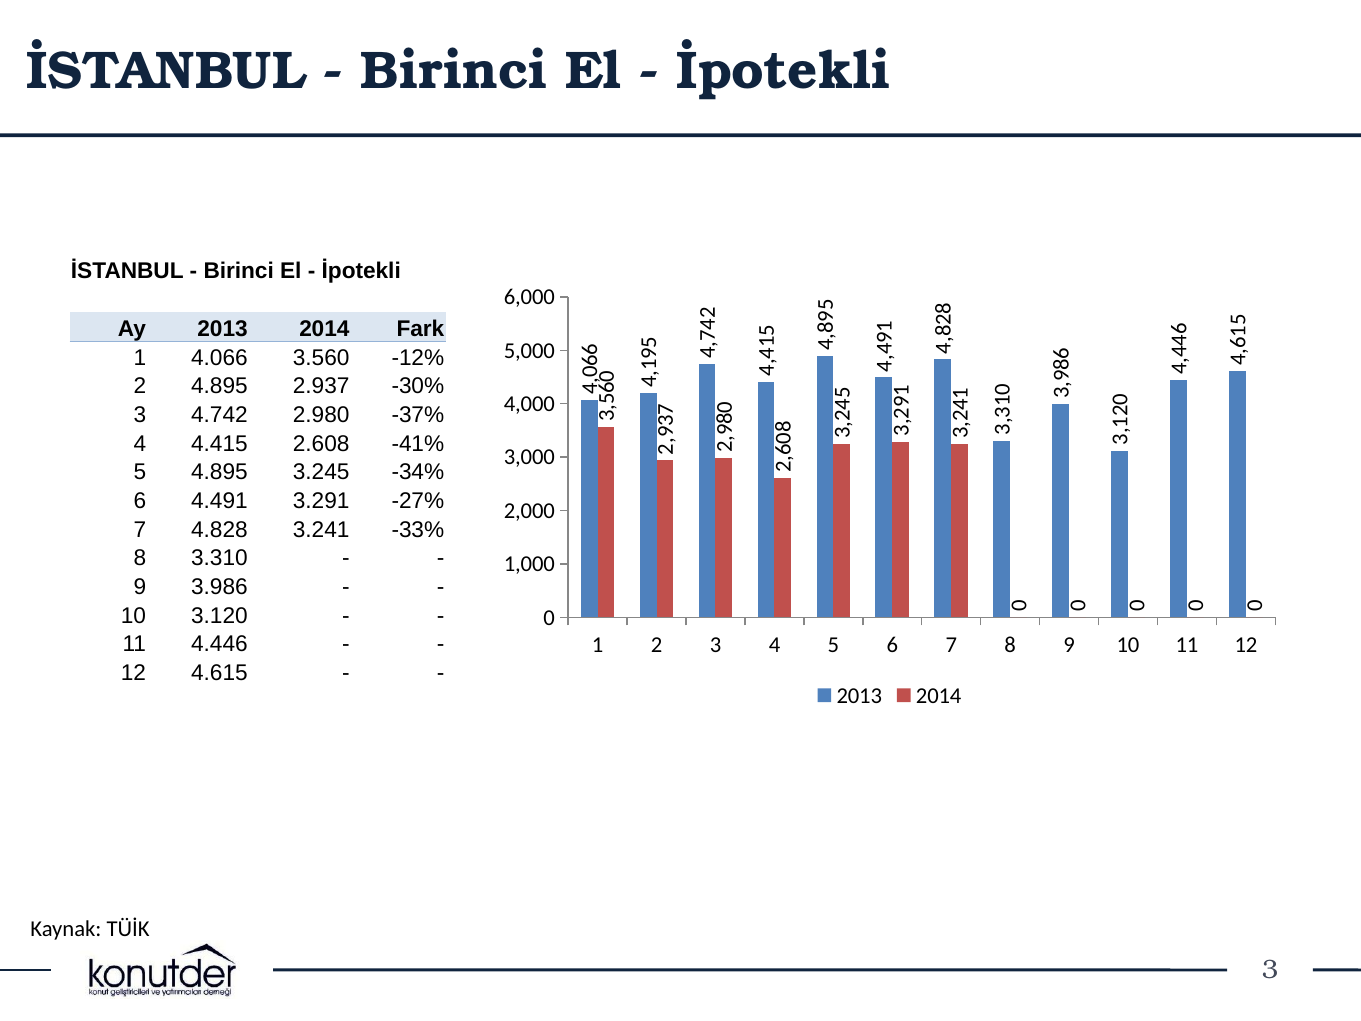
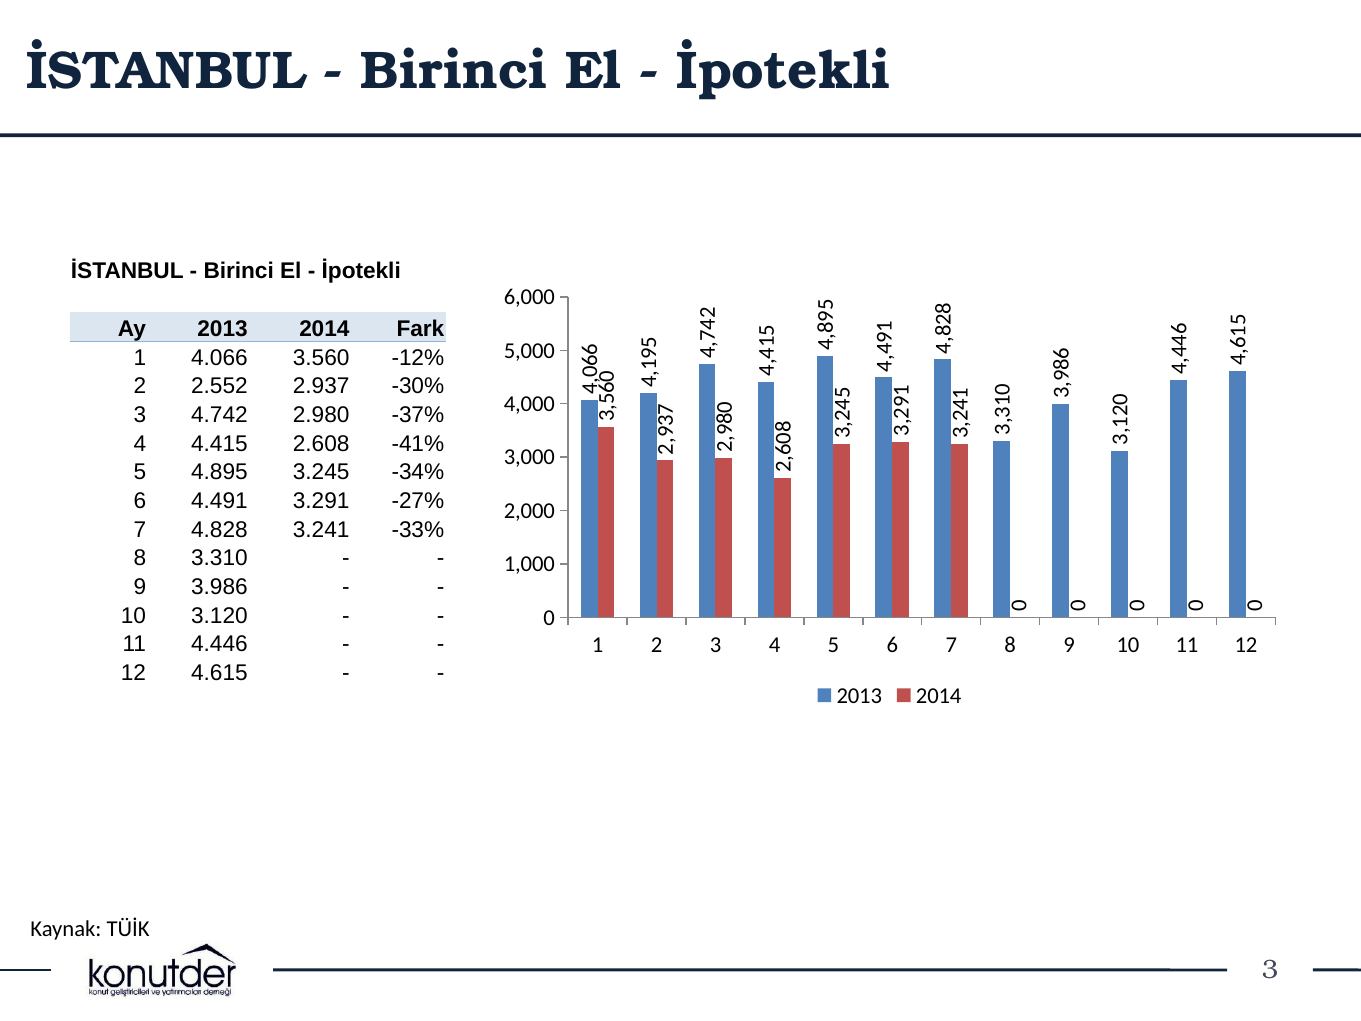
2 4.895: 4.895 -> 2.552
